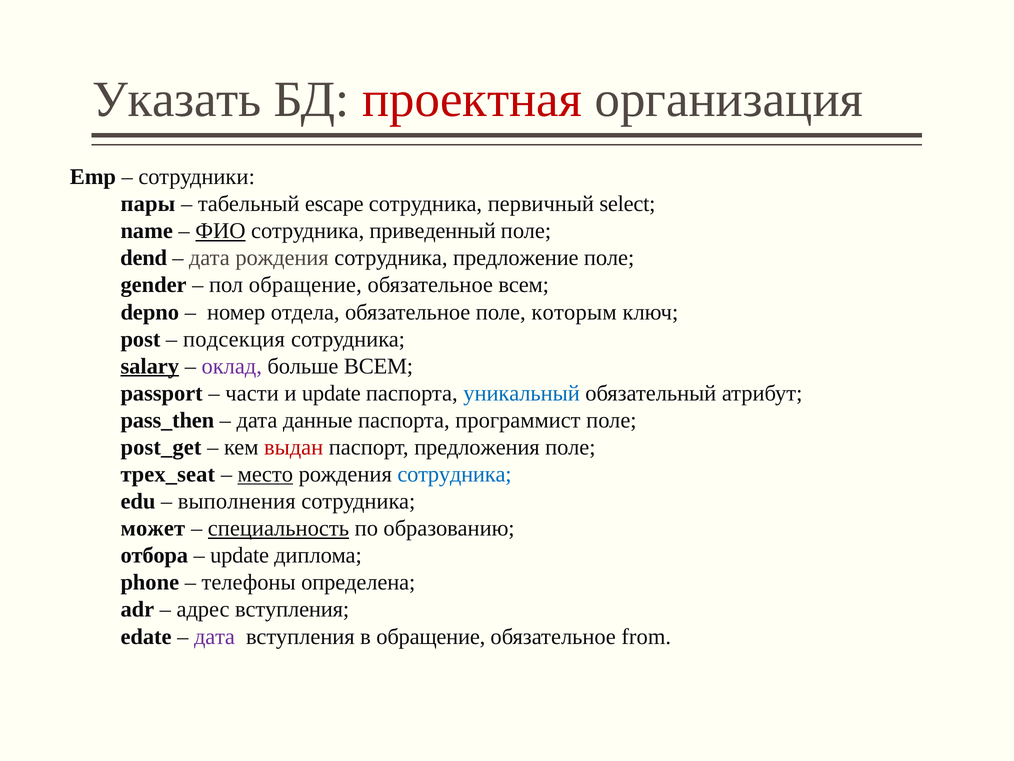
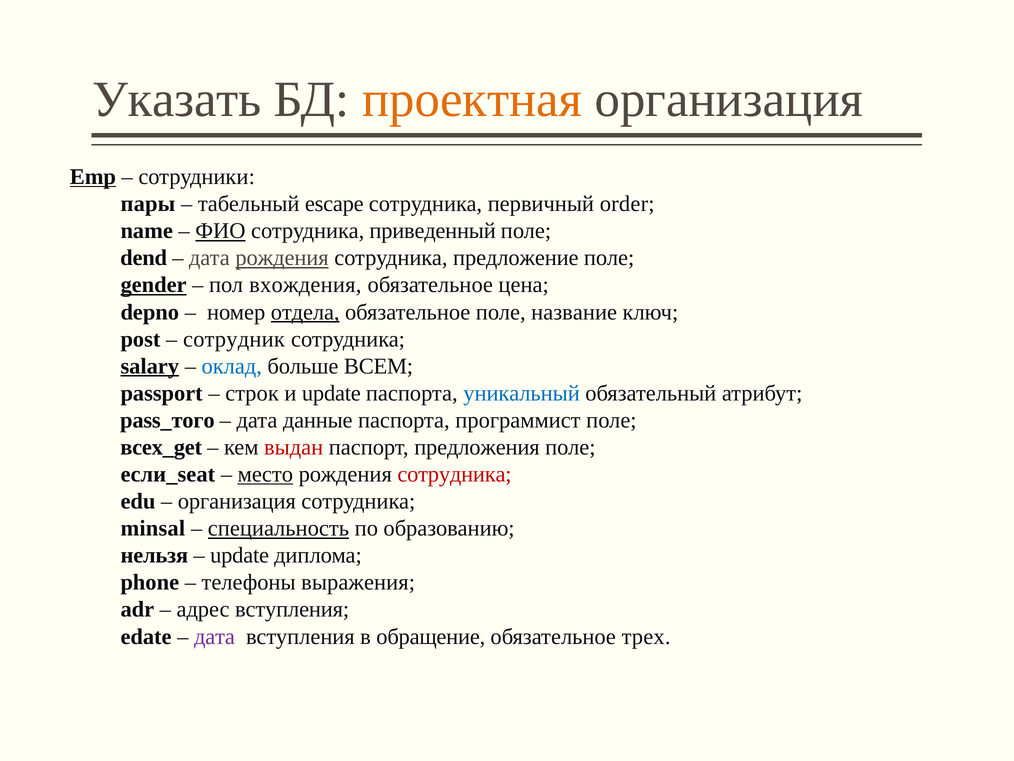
проектная colour: red -> orange
Emp underline: none -> present
select: select -> order
рождения at (282, 258) underline: none -> present
gender underline: none -> present
пол обращение: обращение -> вхождения
обязательное всем: всем -> цена
отдела underline: none -> present
которым: которым -> название
подсекция: подсекция -> сотрудник
оклад colour: purple -> blue
части: части -> строк
pass_then: pass_then -> pass_того
post_get: post_get -> всех_get
трех_seat: трех_seat -> если_seat
сотрудника at (454, 474) colour: blue -> red
выполнения at (237, 501): выполнения -> организация
может: может -> minsal
отбора: отбора -> нельзя
определена: определена -> выражения
from: from -> трех
